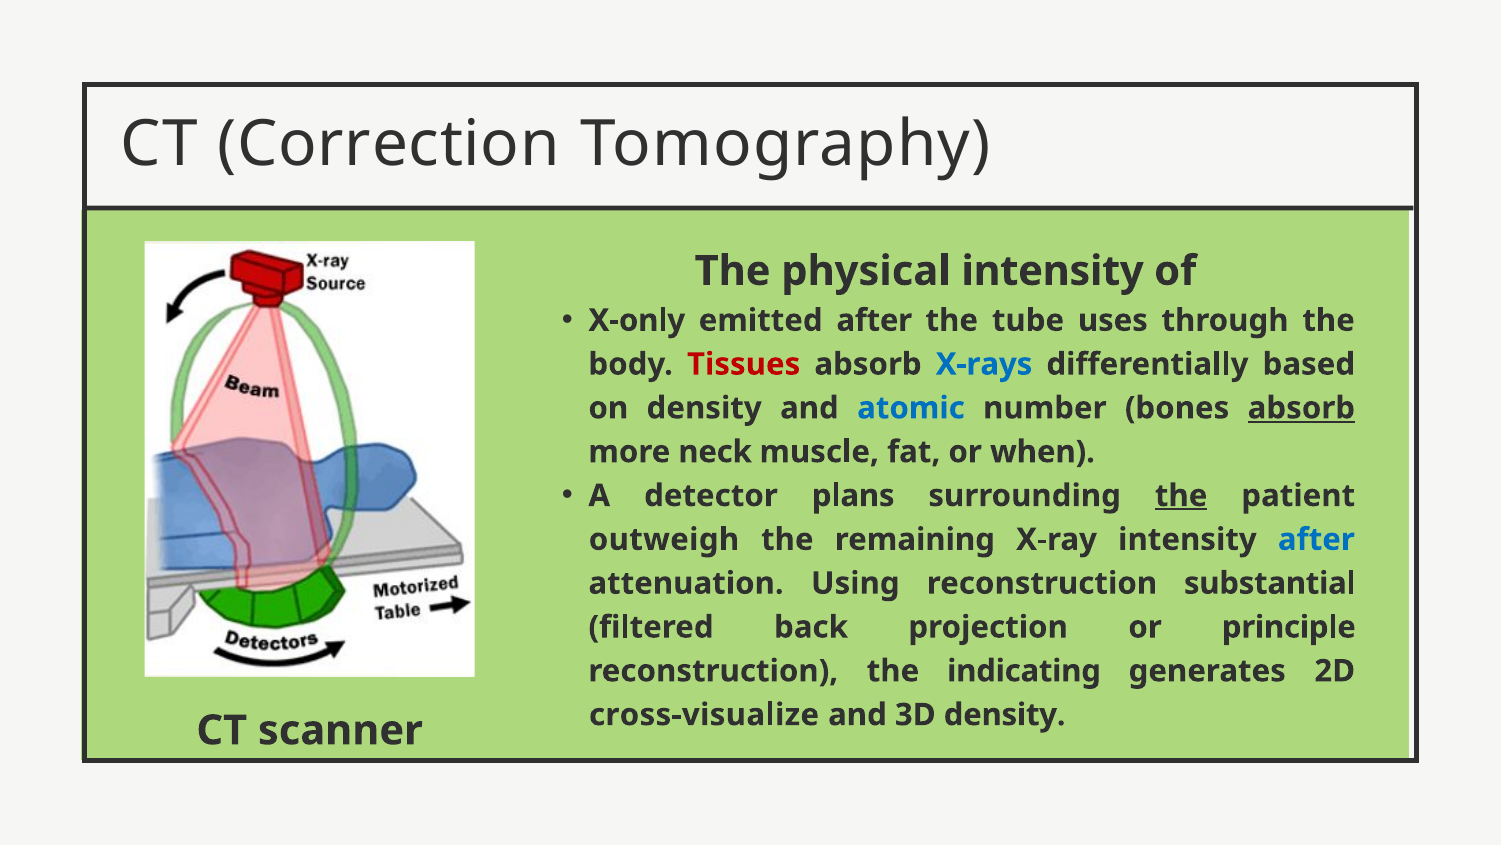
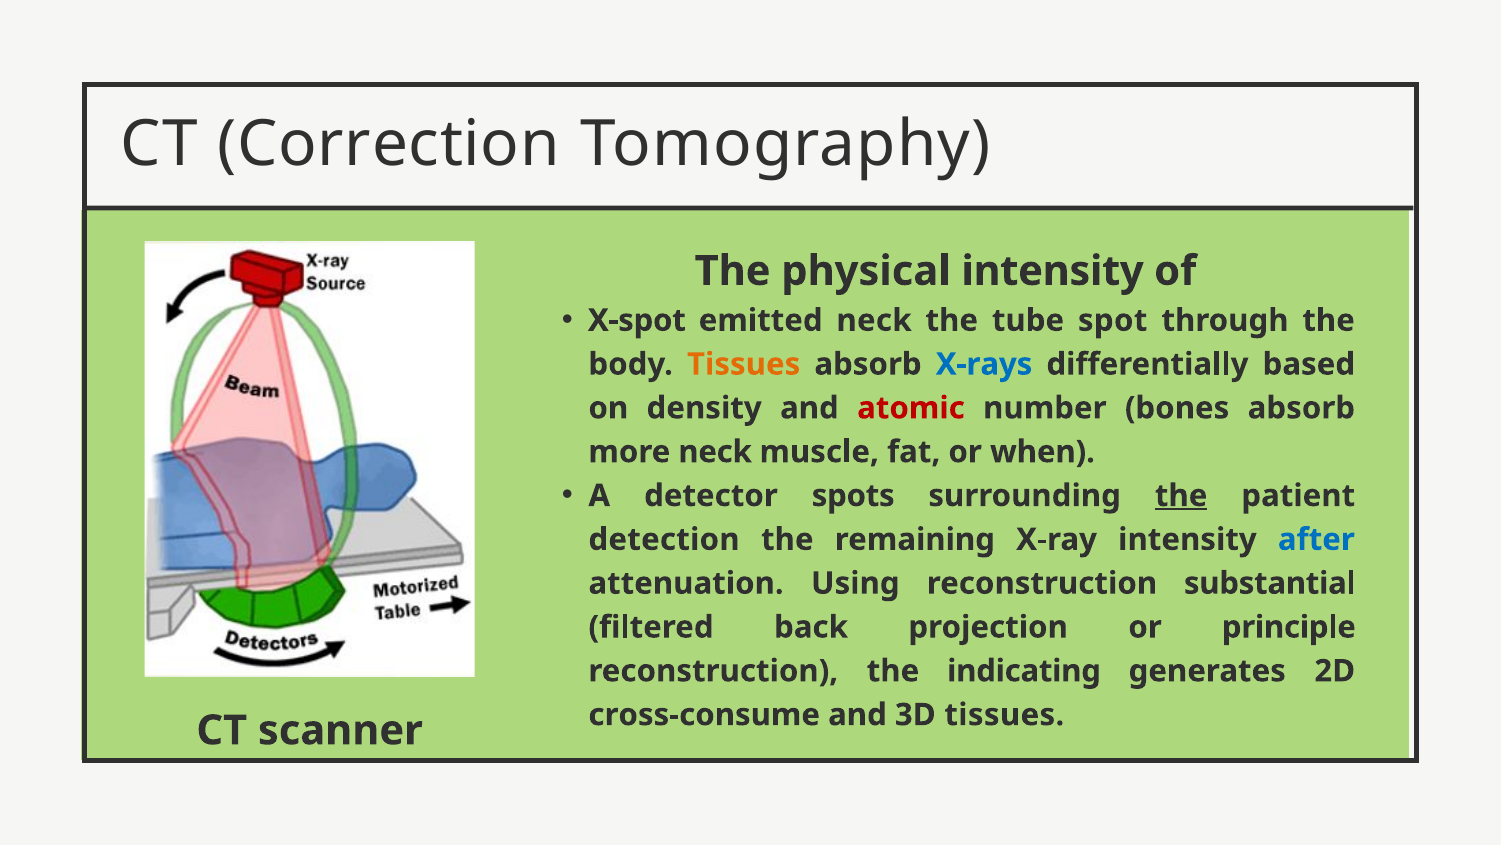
X-only: X-only -> X-spot
emitted after: after -> neck
uses: uses -> spot
Tissues at (744, 364) colour: red -> orange
atomic colour: blue -> red
absorb at (1301, 408) underline: present -> none
plans: plans -> spots
outweigh: outweigh -> detection
cross-visualize: cross-visualize -> cross-consume
3D density: density -> tissues
